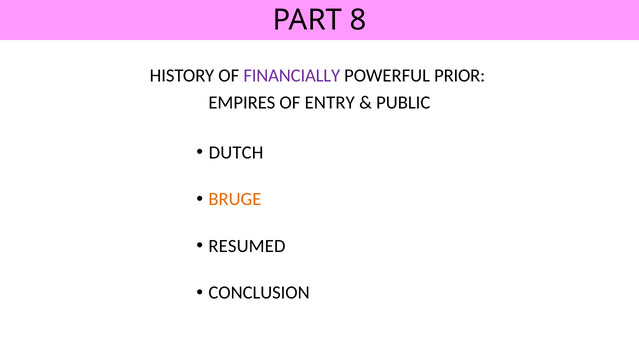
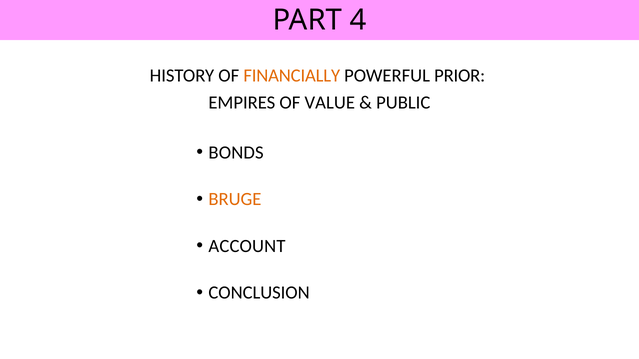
8: 8 -> 4
FINANCIALLY colour: purple -> orange
ENTRY: ENTRY -> VALUE
DUTCH: DUTCH -> BONDS
RESUMED: RESUMED -> ACCOUNT
